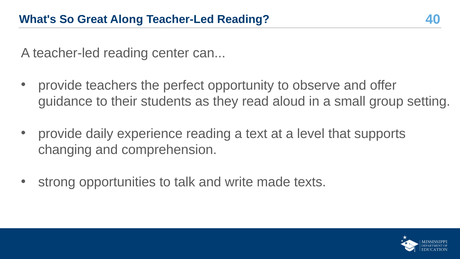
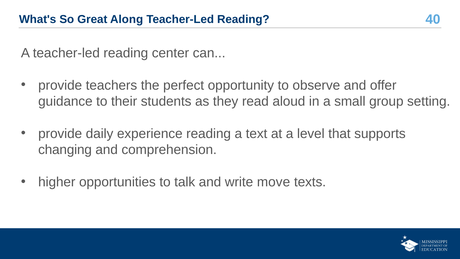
strong: strong -> higher
made: made -> move
